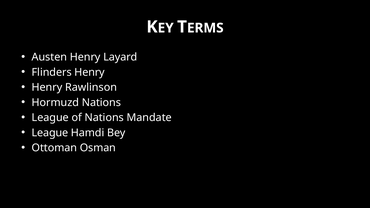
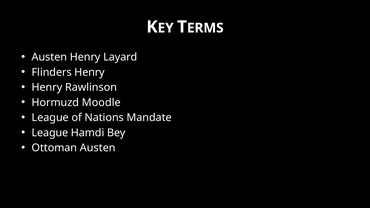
Hormuzd Nations: Nations -> Moodle
Ottoman Osman: Osman -> Austen
